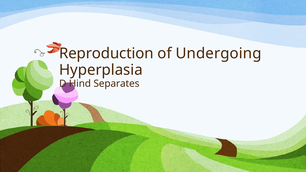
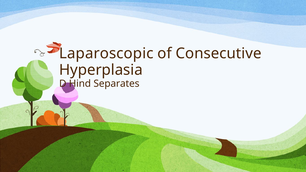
Reproduction: Reproduction -> Laparoscopic
Undergoing: Undergoing -> Consecutive
